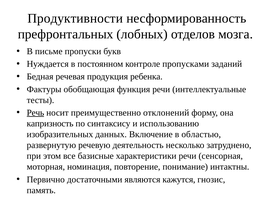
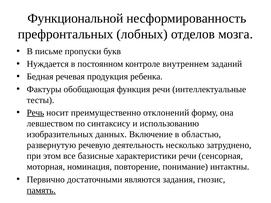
Продуктивности: Продуктивности -> Функциональной
пропусками: пропусками -> внутреннем
капризность: капризность -> левшеством
кажутся: кажутся -> задания
память underline: none -> present
